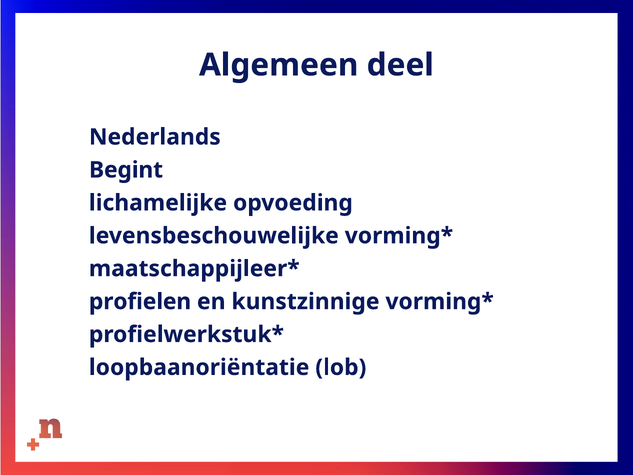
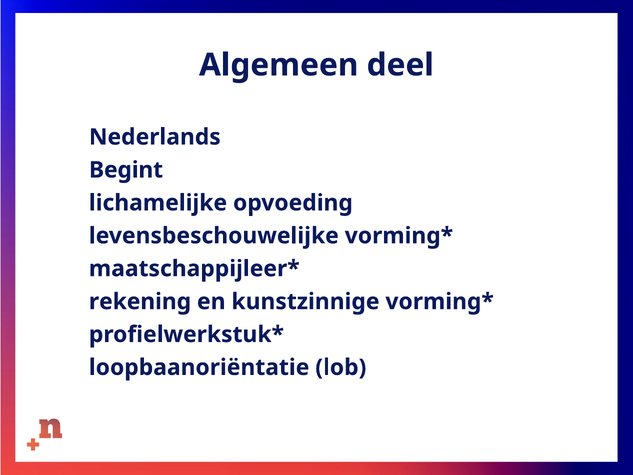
profielen: profielen -> rekening
